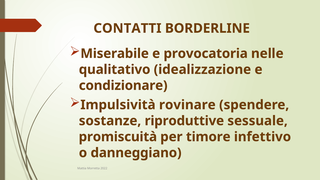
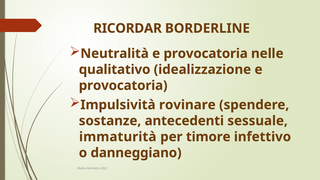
CONTATTI: CONTATTI -> RICORDAR
Miserabile: Miserabile -> Neutralità
condizionare at (123, 86): condizionare -> provocatoria
riproduttive: riproduttive -> antecedenti
promiscuità: promiscuità -> immaturità
